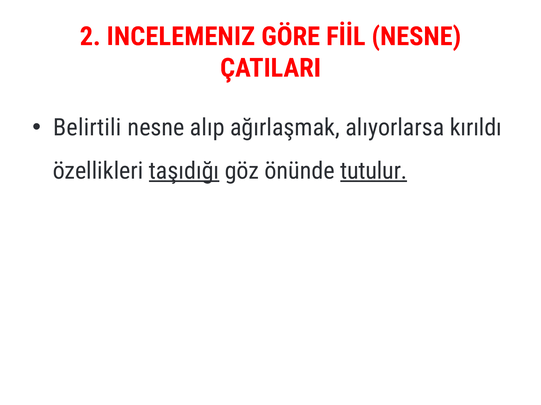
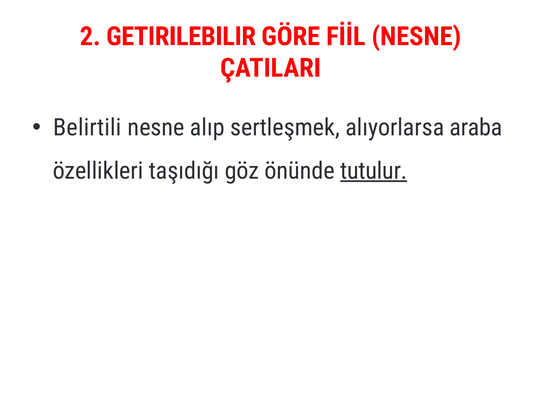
INCELEMENIZ: INCELEMENIZ -> GETIRILEBILIR
ağırlaşmak: ağırlaşmak -> sertleşmek
kırıldı: kırıldı -> araba
taşıdığı underline: present -> none
